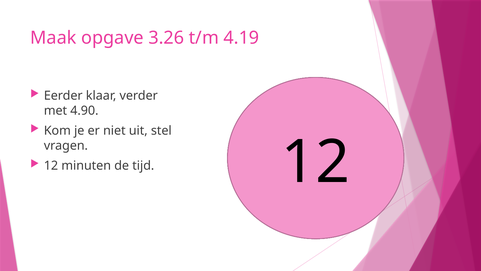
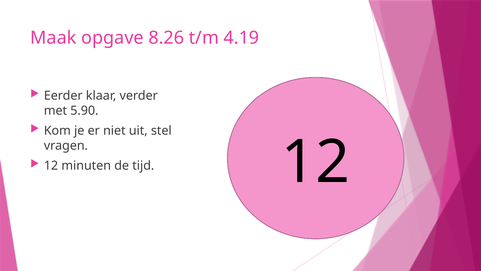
3.26: 3.26 -> 8.26
4.90: 4.90 -> 5.90
